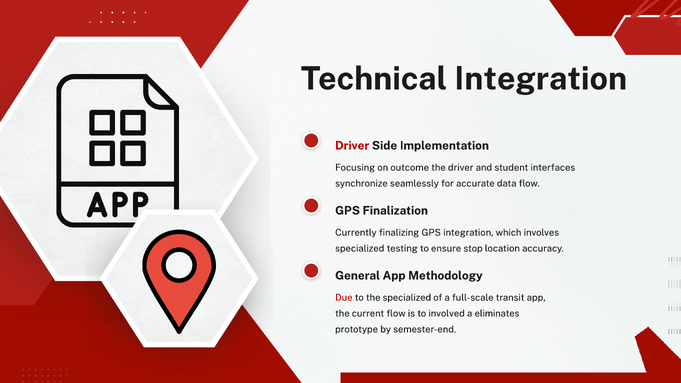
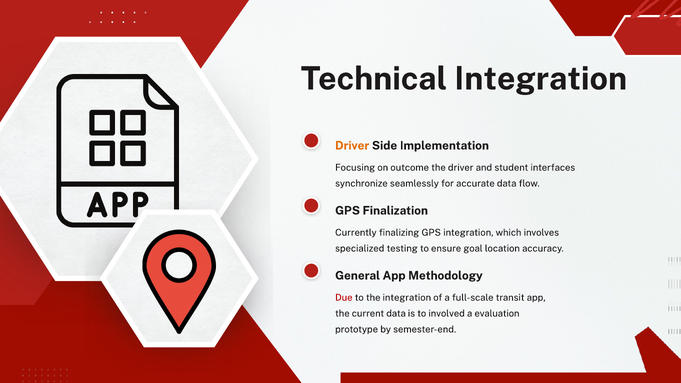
Driver at (352, 146) colour: red -> orange
stop: stop -> goal
the specialized: specialized -> integration
current flow: flow -> data
eliminates: eliminates -> evaluation
